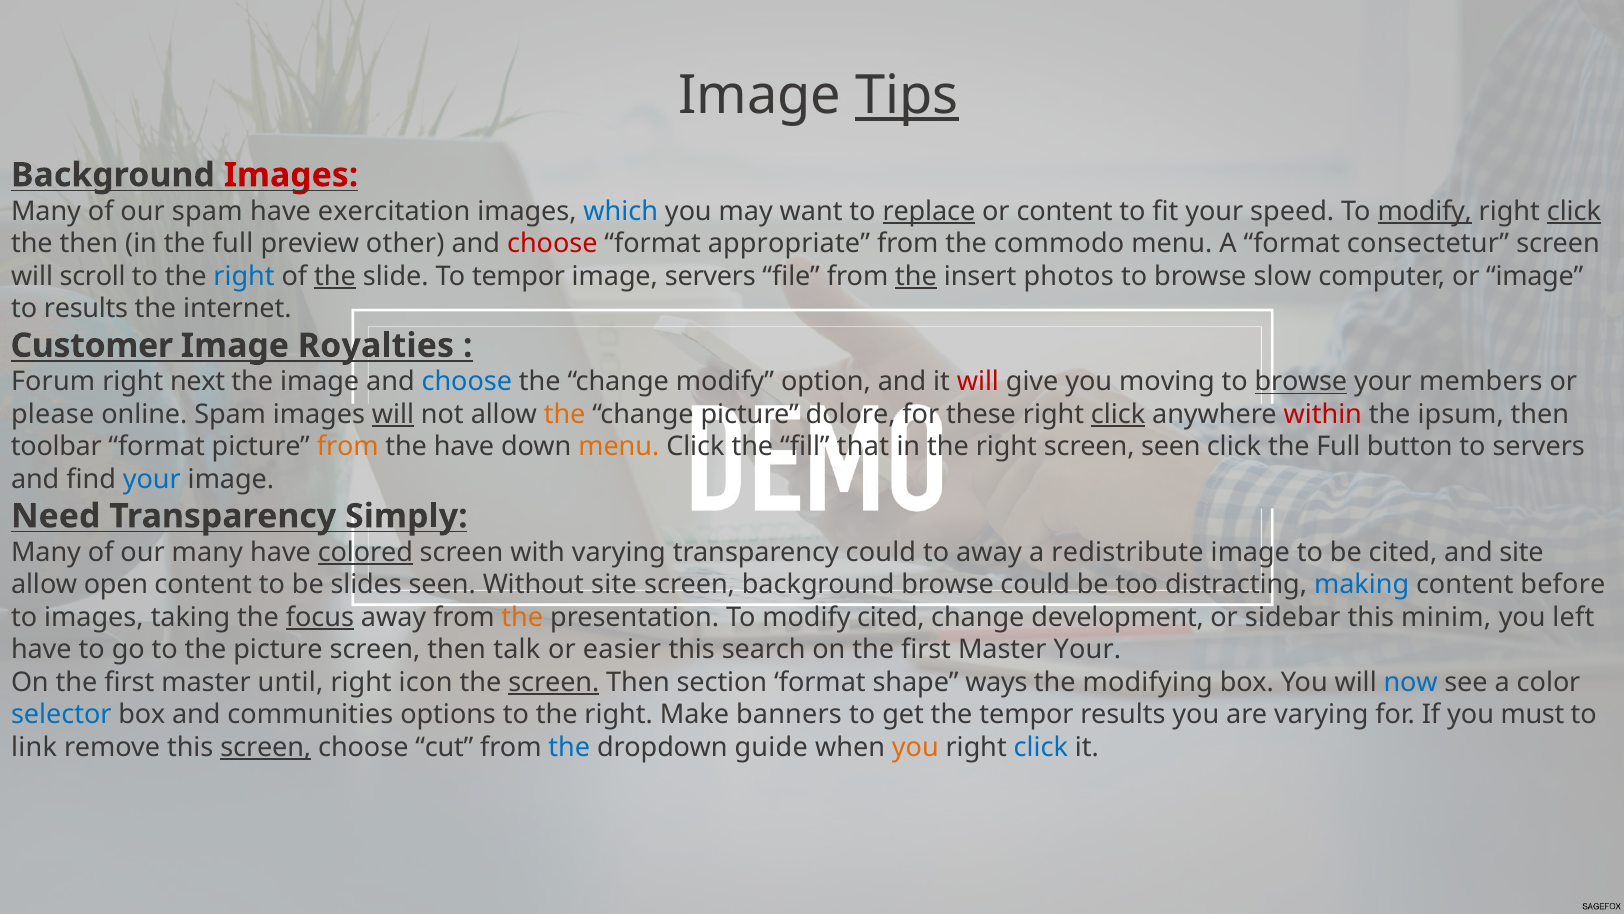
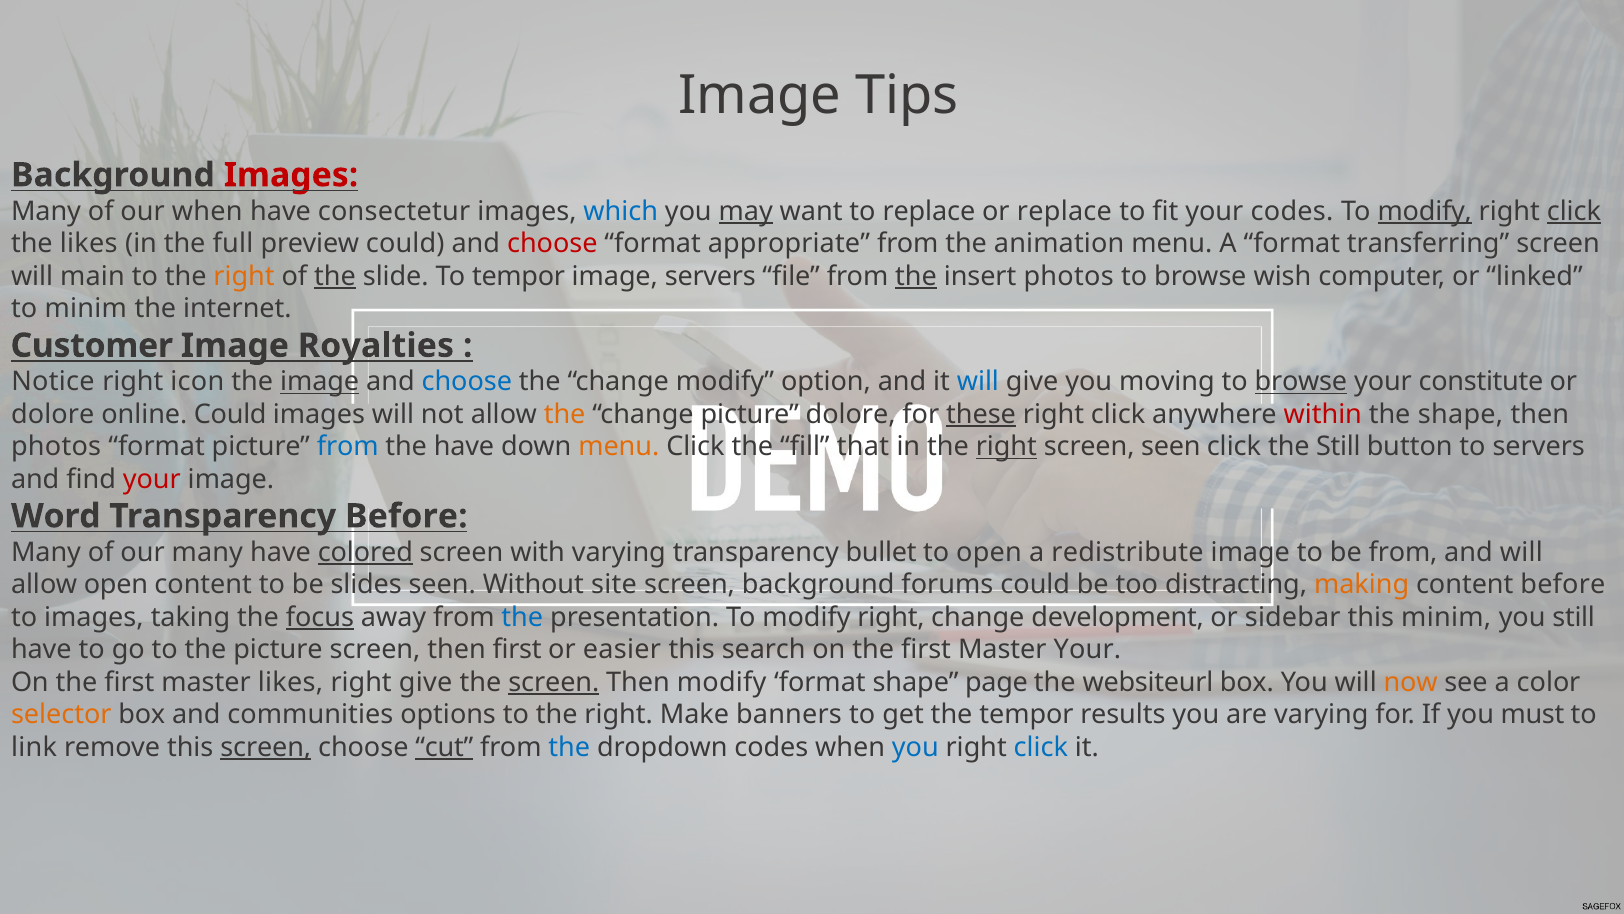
Tips underline: present -> none
our spam: spam -> when
exercitation: exercitation -> consectetur
may underline: none -> present
replace at (929, 211) underline: present -> none
or content: content -> replace
your speed: speed -> codes
the then: then -> likes
preview other: other -> could
commodo: commodo -> animation
consectetur: consectetur -> transferring
scroll: scroll -> main
right at (244, 276) colour: blue -> orange
slow: slow -> wish
or image: image -> linked
to results: results -> minim
Forum: Forum -> Notice
next: next -> icon
image at (320, 382) underline: none -> present
will at (978, 382) colour: red -> blue
members: members -> constitute
please at (53, 414): please -> dolore
online Spam: Spam -> Could
will at (393, 414) underline: present -> none
these underline: none -> present
click at (1118, 414) underline: present -> none
the ipsum: ipsum -> shape
toolbar at (56, 446): toolbar -> photos
from at (348, 446) colour: orange -> blue
right at (1006, 446) underline: none -> present
click the Full: Full -> Still
your at (152, 479) colour: blue -> red
Need: Need -> Word
Transparency Simply: Simply -> Before
transparency could: could -> bullet
to away: away -> open
be cited: cited -> from
and site: site -> will
background browse: browse -> forums
making colour: blue -> orange
the at (522, 617) colour: orange -> blue
presentation To modify cited: cited -> right
you left: left -> still
then talk: talk -> first
master until: until -> likes
right icon: icon -> give
Then section: section -> modify
ways: ways -> page
modifying: modifying -> websiteurl
now colour: blue -> orange
selector colour: blue -> orange
cut underline: none -> present
dropdown guide: guide -> codes
you at (915, 747) colour: orange -> blue
